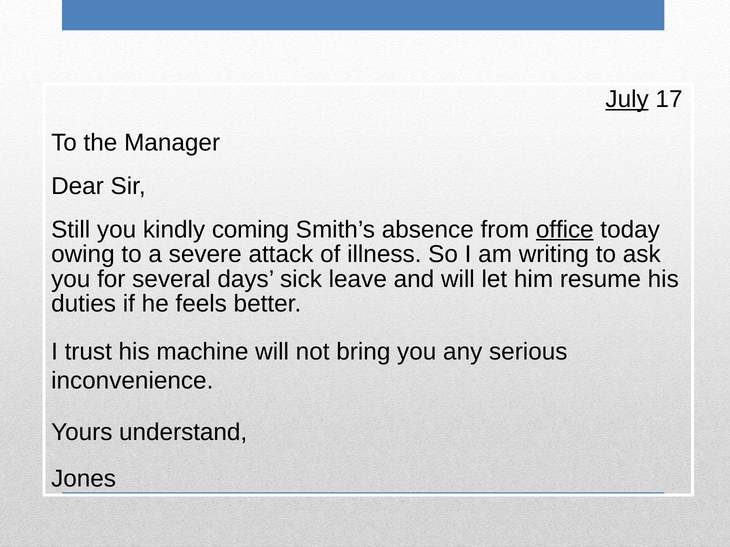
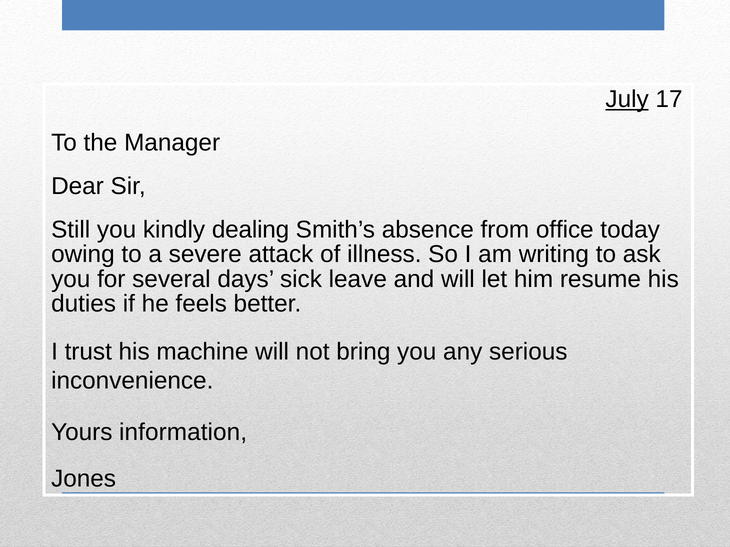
coming: coming -> dealing
office underline: present -> none
understand: understand -> information
